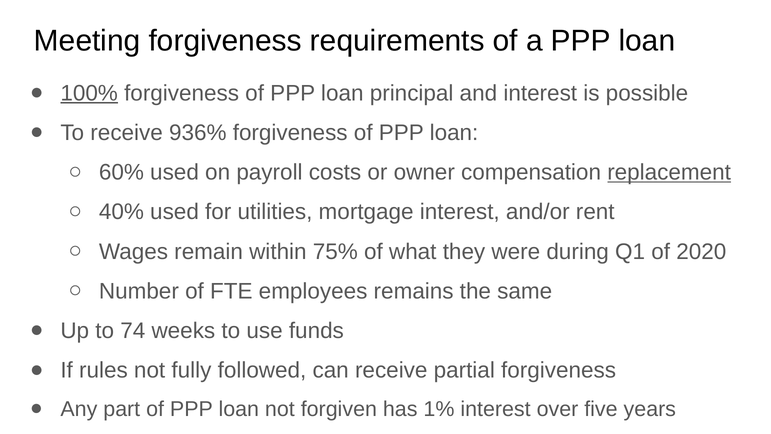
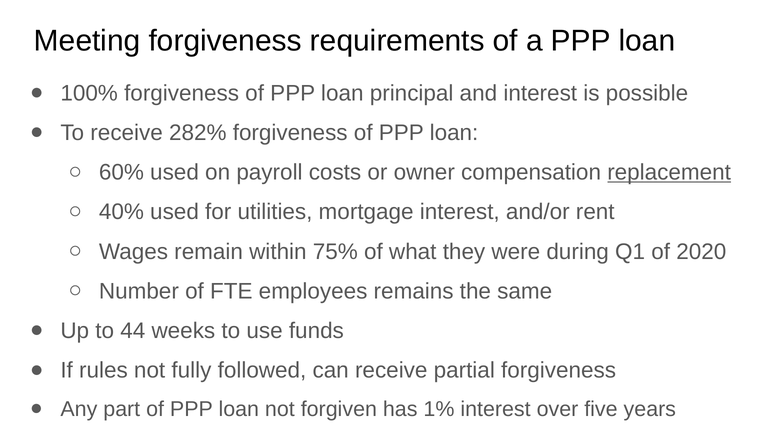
100% underline: present -> none
936%: 936% -> 282%
74: 74 -> 44
